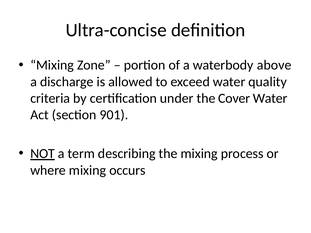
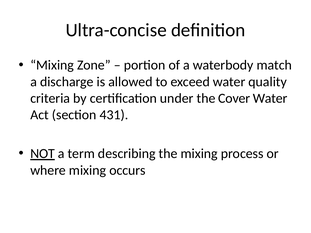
above: above -> match
901: 901 -> 431
